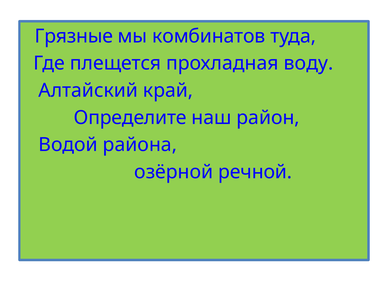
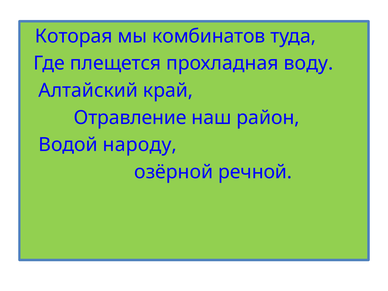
Грязные: Грязные -> Которая
Определите: Определите -> Отравление
района: района -> народу
